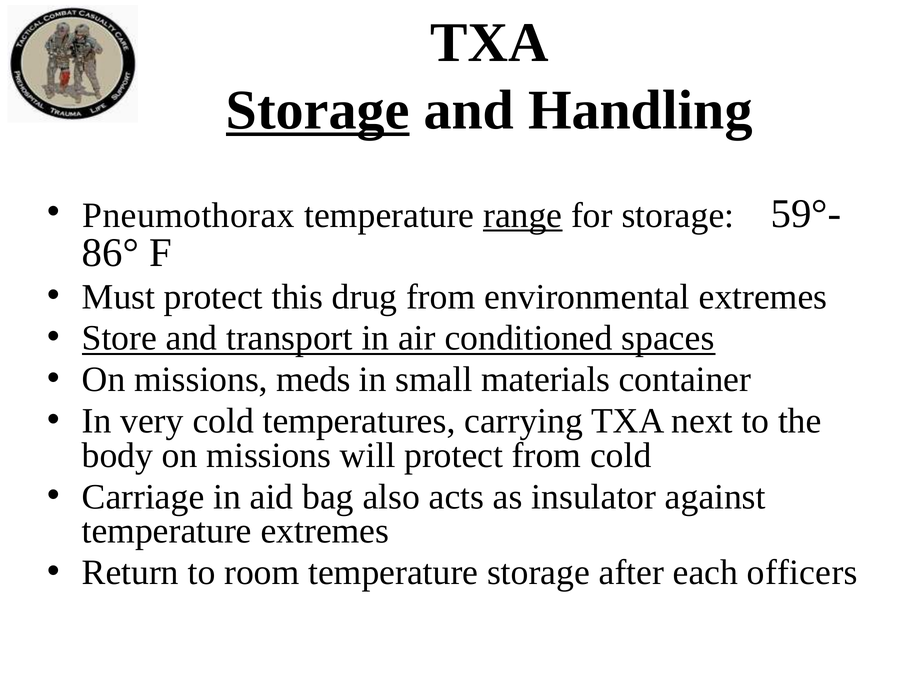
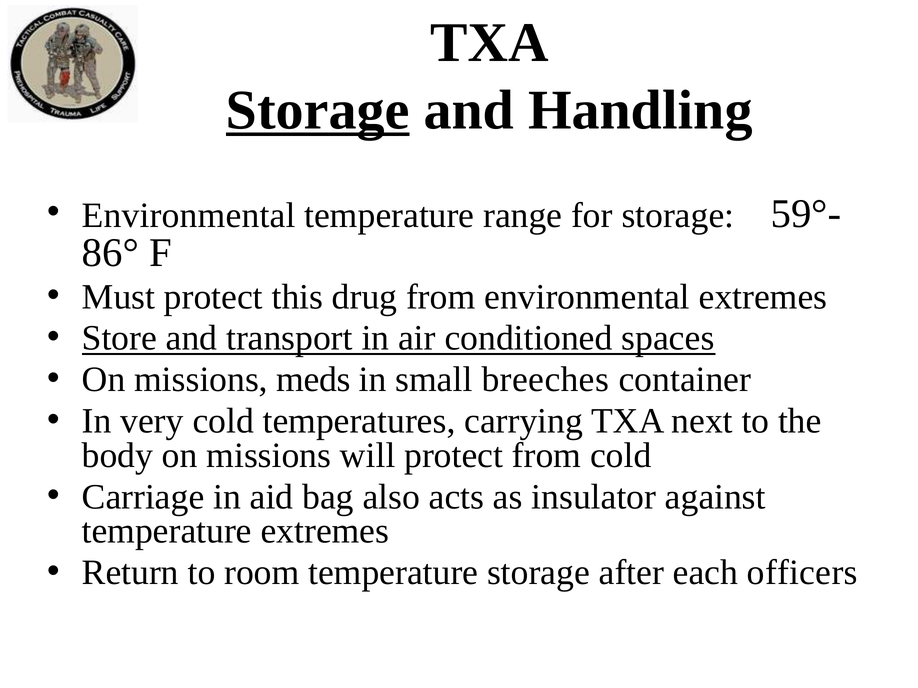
Pneumothorax at (189, 215): Pneumothorax -> Environmental
range underline: present -> none
materials: materials -> breeches
